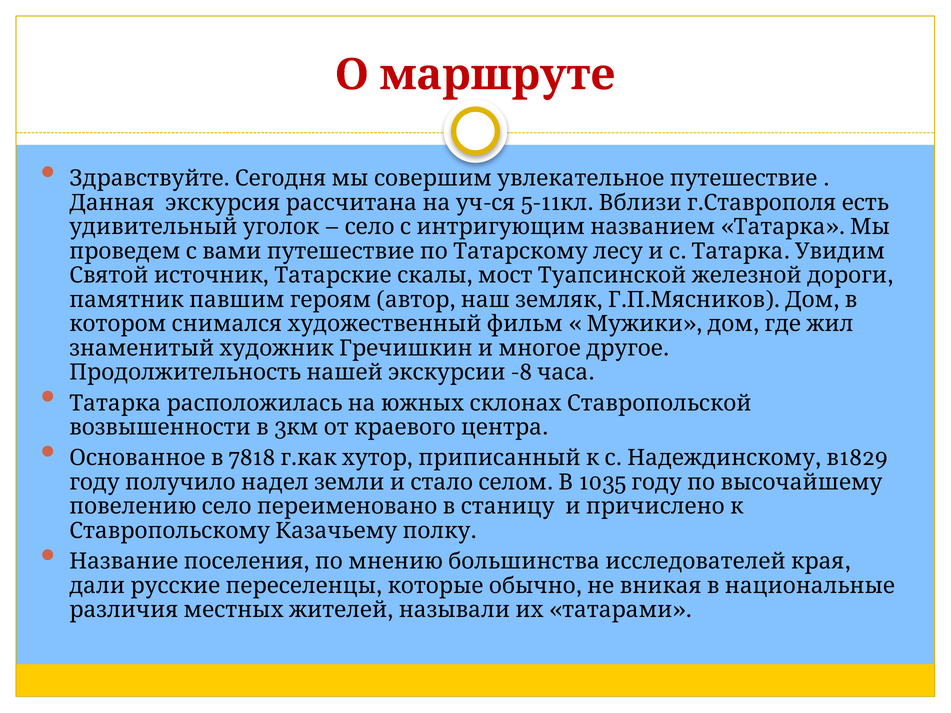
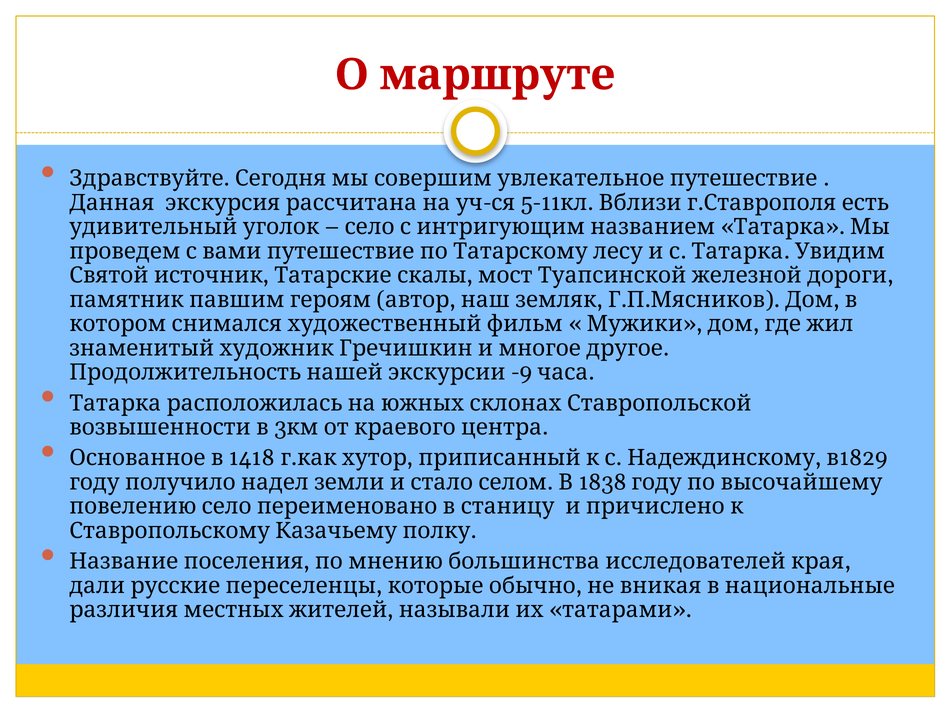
-8: -8 -> -9
7818: 7818 -> 1418
1035: 1035 -> 1838
